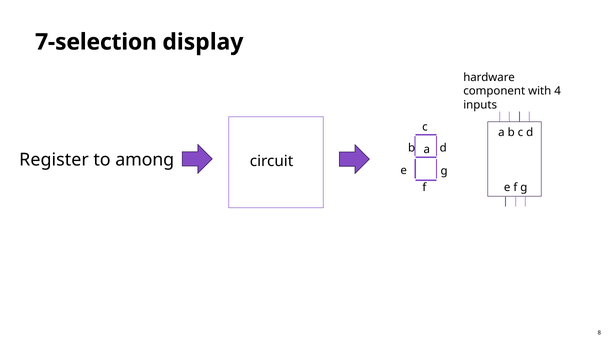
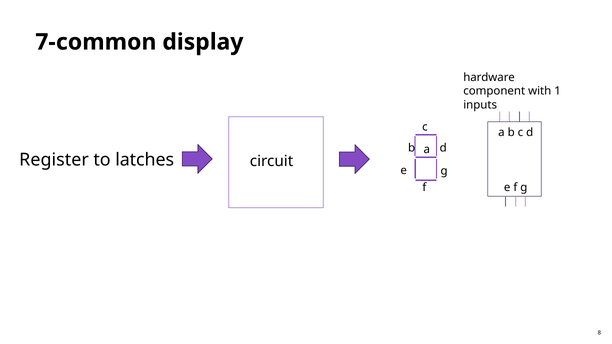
7-selection: 7-selection -> 7-common
4: 4 -> 1
among: among -> latches
